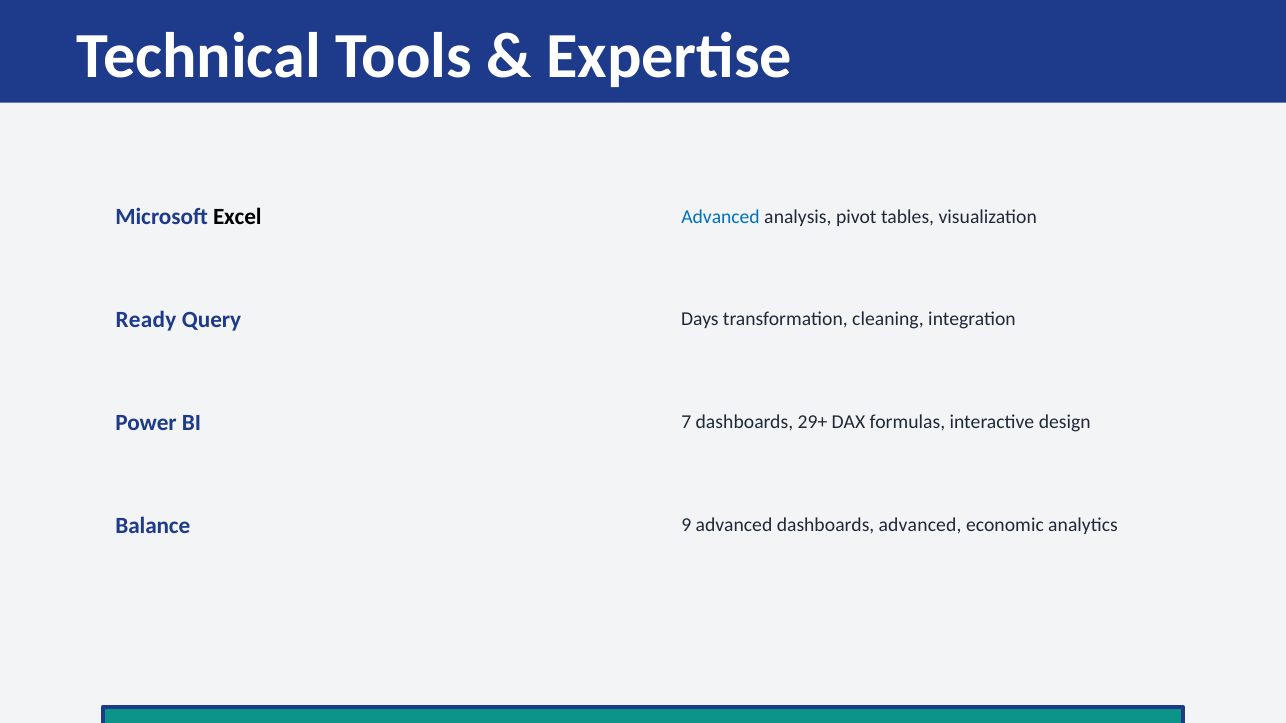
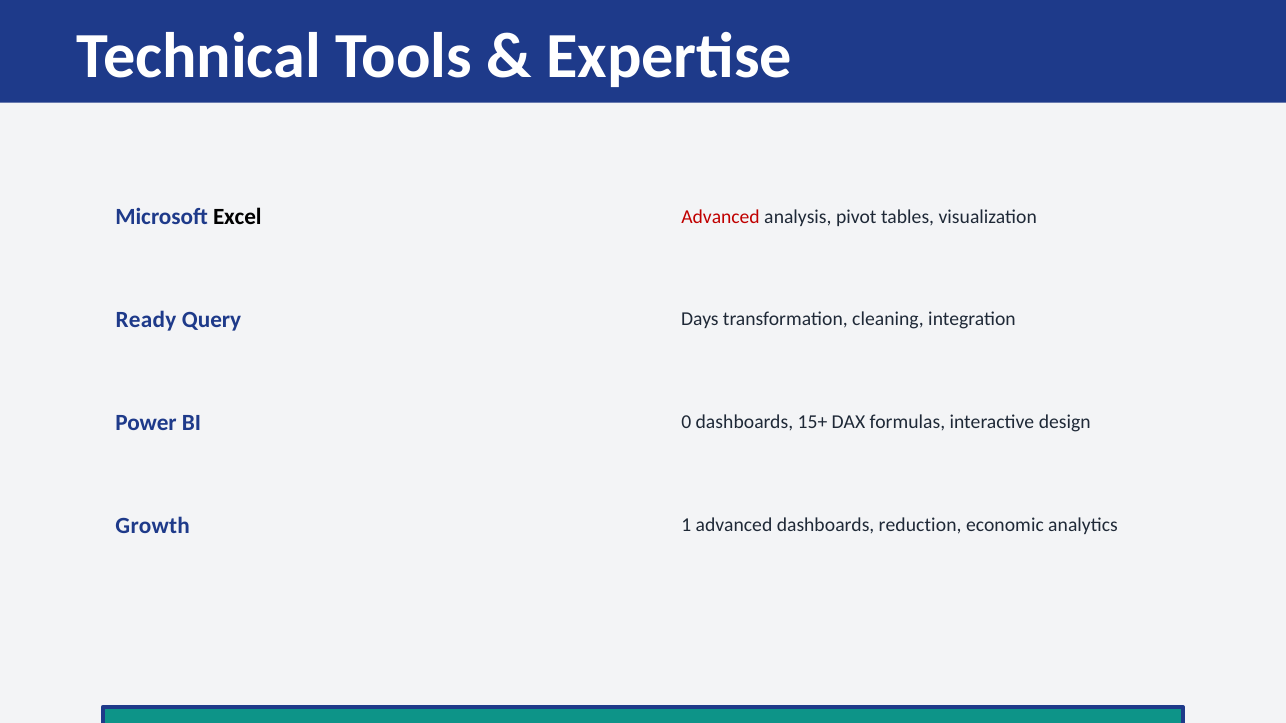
Advanced at (721, 217) colour: blue -> red
7 at (686, 423): 7 -> 0
29+: 29+ -> 15+
Balance: Balance -> Growth
9: 9 -> 1
dashboards advanced: advanced -> reduction
